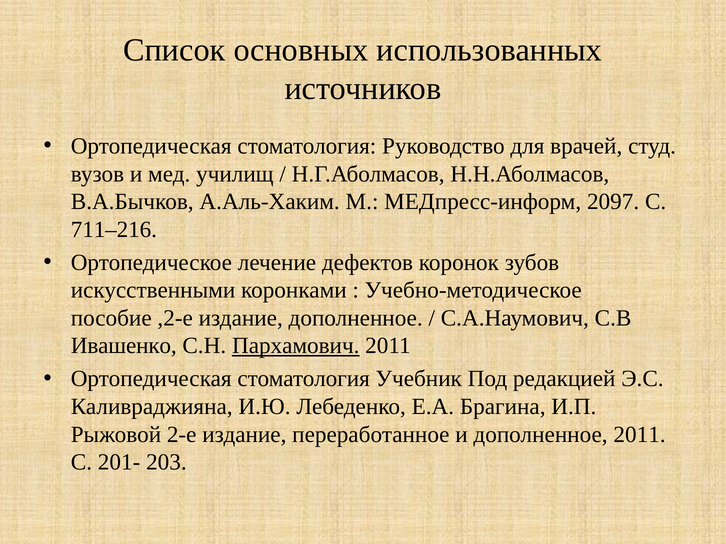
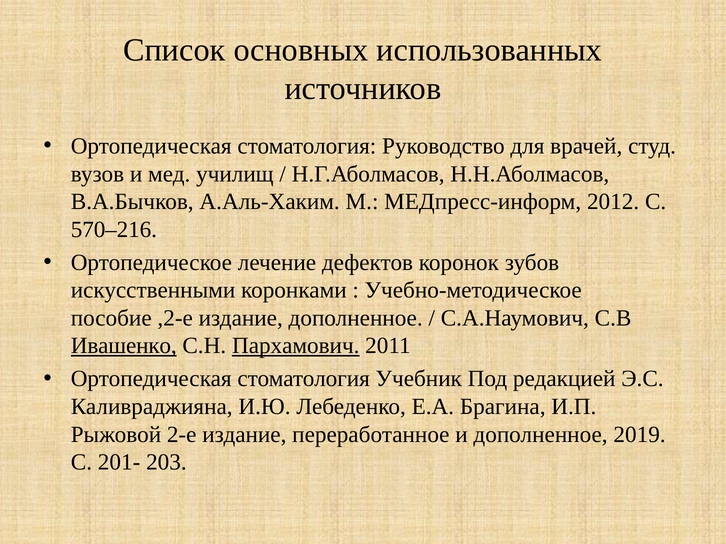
2097: 2097 -> 2012
711–216: 711–216 -> 570–216
Ивашенко underline: none -> present
дополненное 2011: 2011 -> 2019
